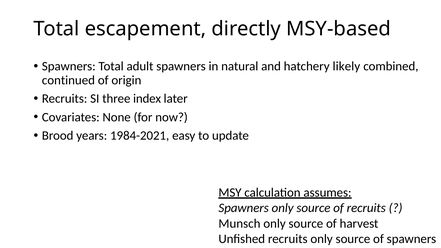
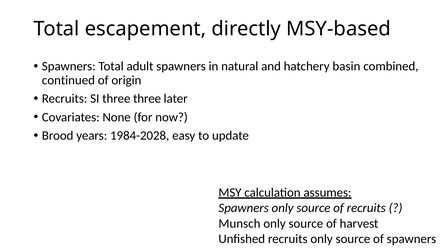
likely: likely -> basin
three index: index -> three
1984-2021: 1984-2021 -> 1984-2028
